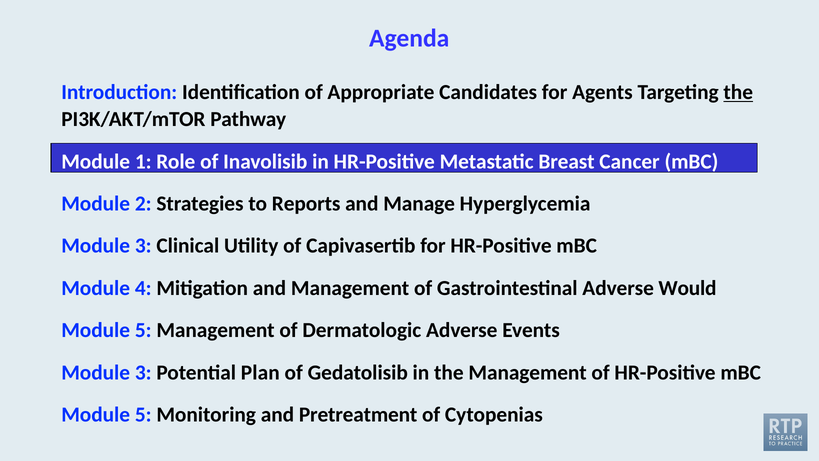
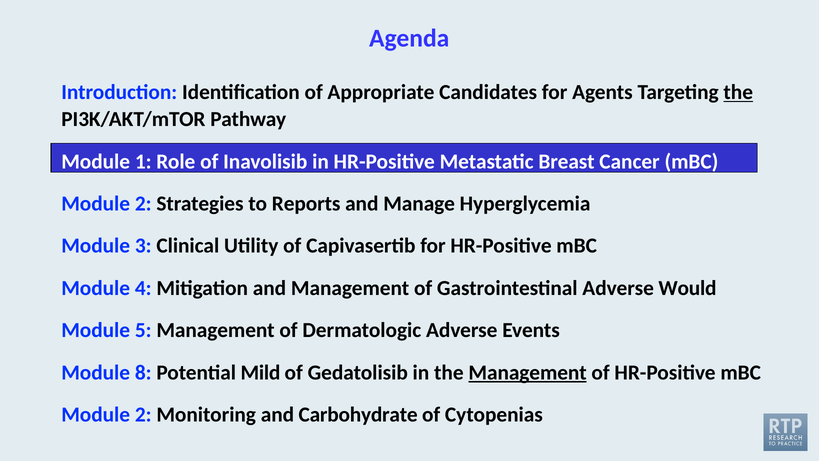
3 at (143, 372): 3 -> 8
Plan: Plan -> Mild
Management at (528, 372) underline: none -> present
5 at (143, 415): 5 -> 2
Pretreatment: Pretreatment -> Carbohydrate
